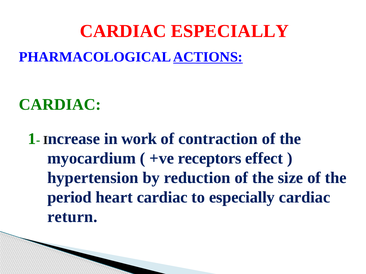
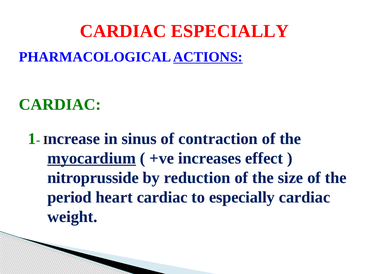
work: work -> sinus
myocardium underline: none -> present
receptors: receptors -> increases
hypertension: hypertension -> nitroprusside
return: return -> weight
